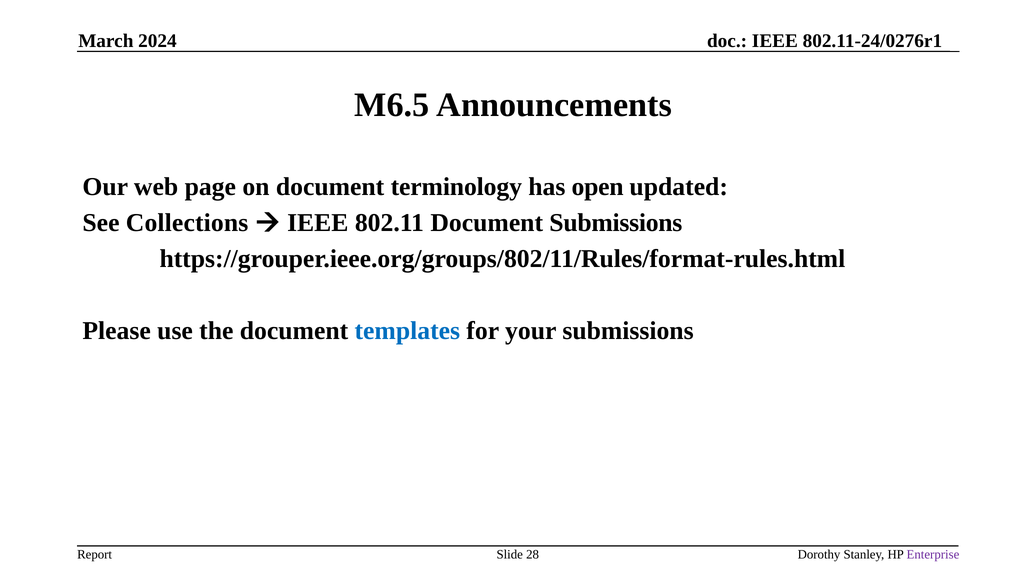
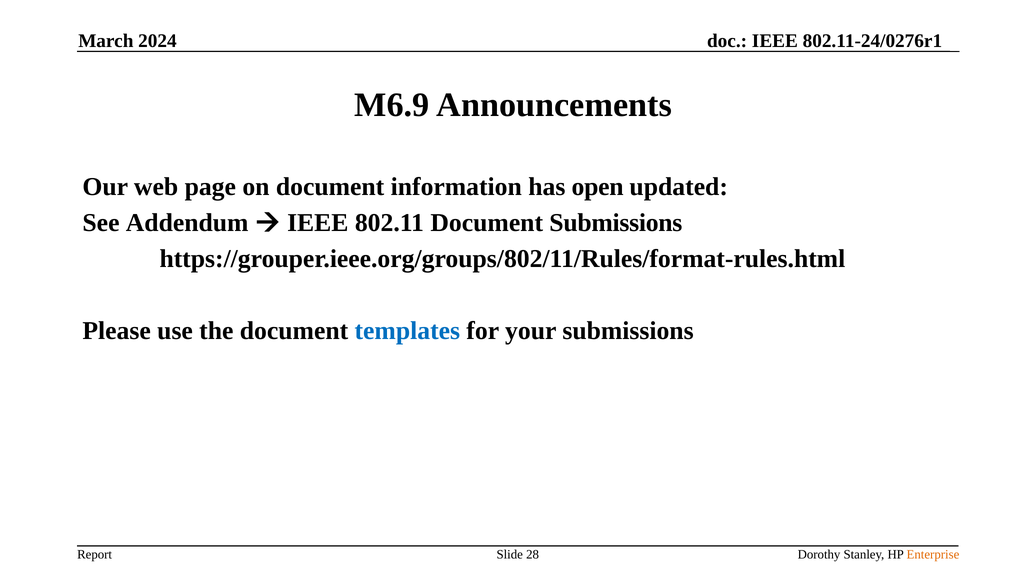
M6.5: M6.5 -> M6.9
terminology: terminology -> information
Collections: Collections -> Addendum
Enterprise colour: purple -> orange
